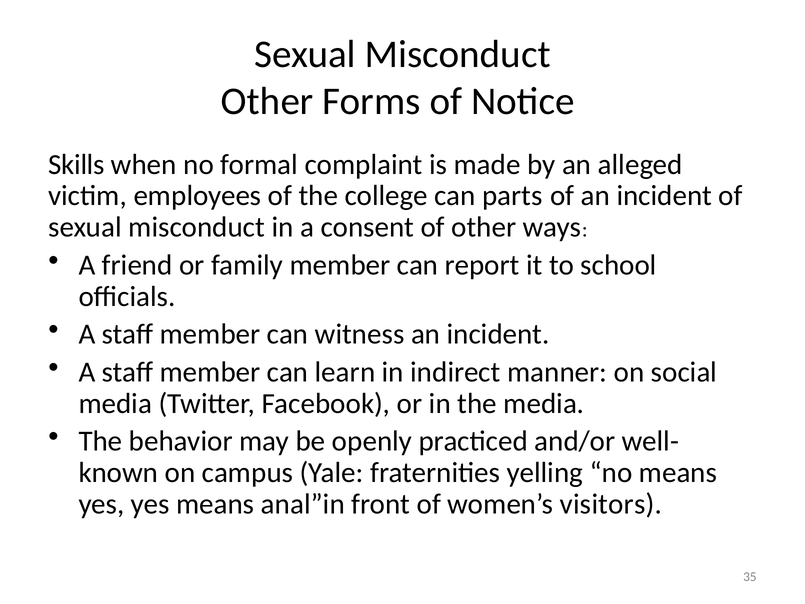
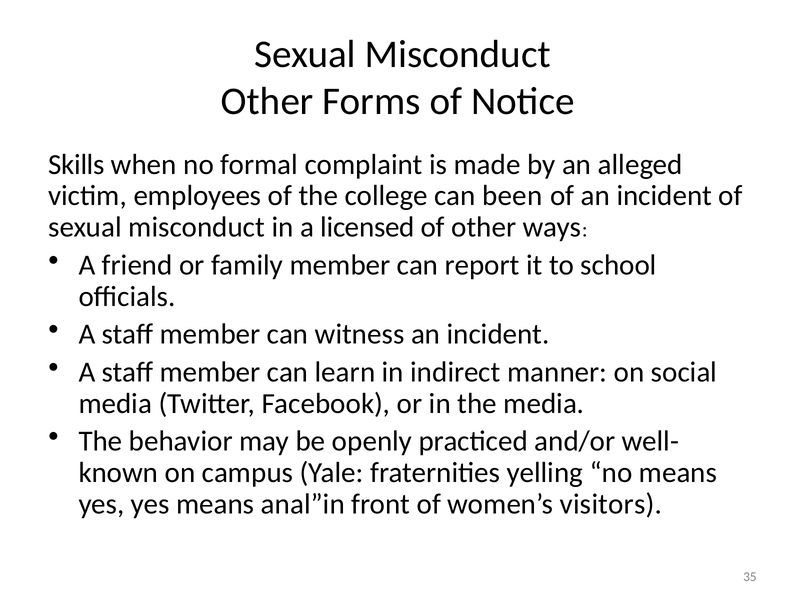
parts: parts -> been
consent: consent -> licensed
